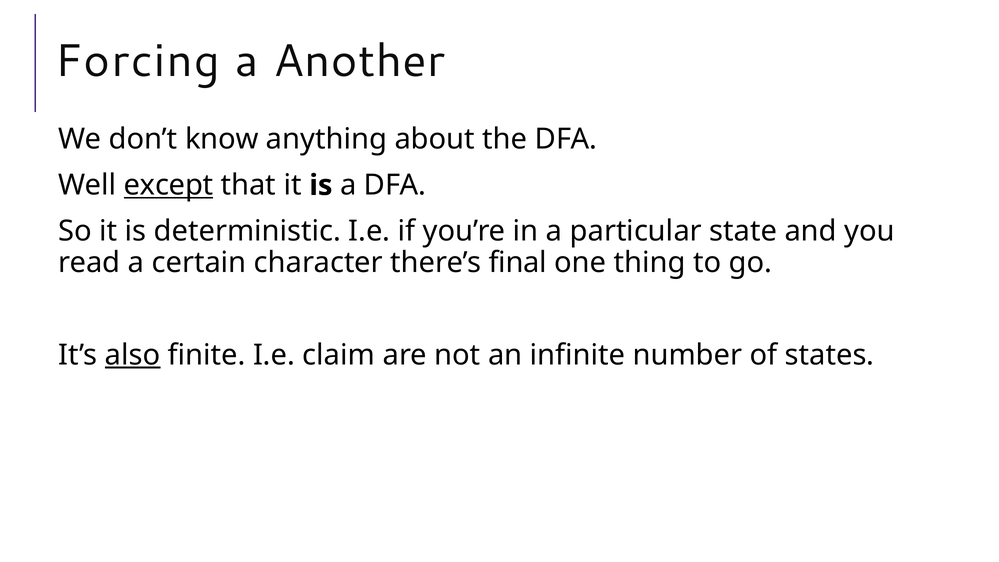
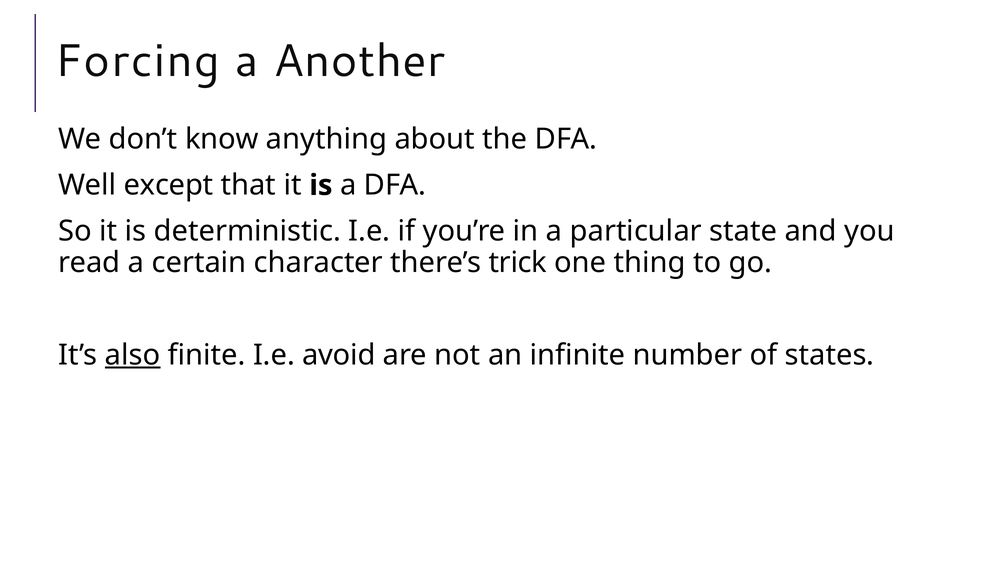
except underline: present -> none
final: final -> trick
claim: claim -> avoid
